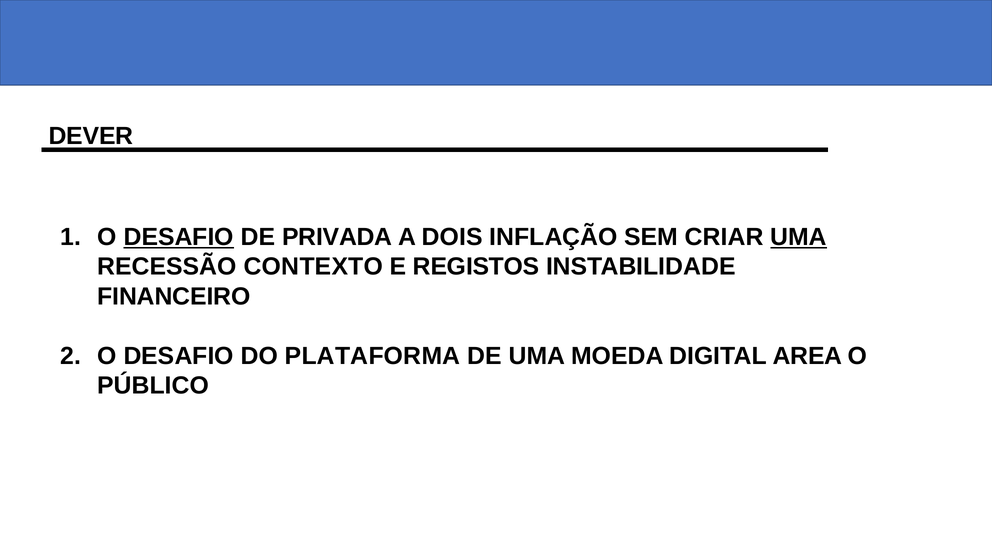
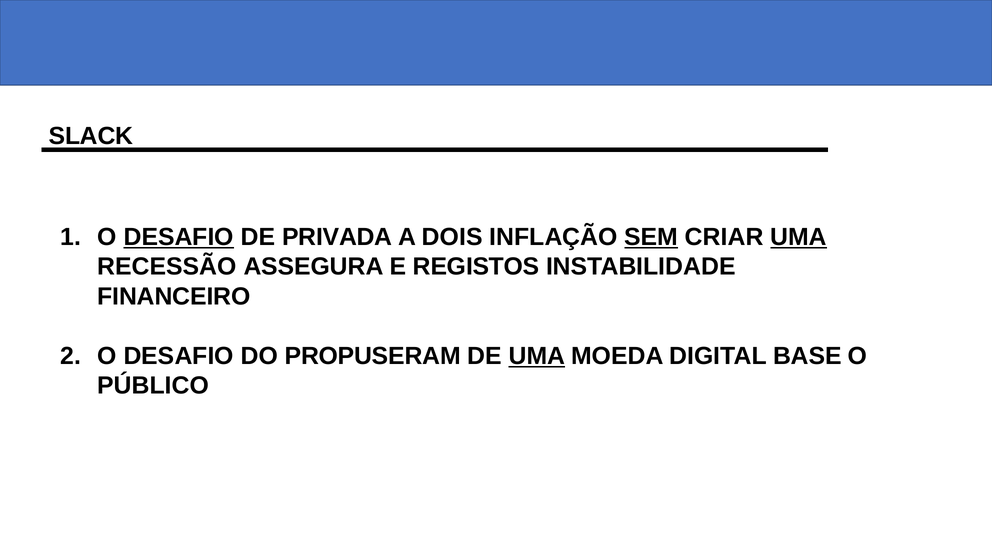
DEVER: DEVER -> SLACK
SEM underline: none -> present
CONTEXTO: CONTEXTO -> ASSEGURA
PLATAFORMA: PLATAFORMA -> PROPUSERAM
UMA at (537, 356) underline: none -> present
AREA: AREA -> BASE
